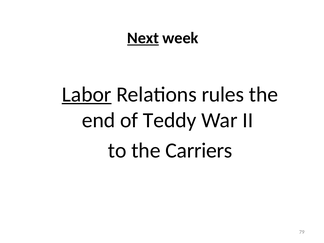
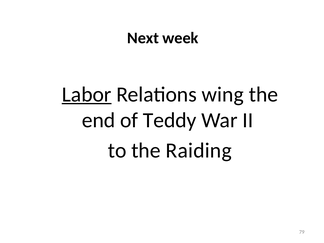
Next underline: present -> none
rules: rules -> wing
Carriers: Carriers -> Raiding
